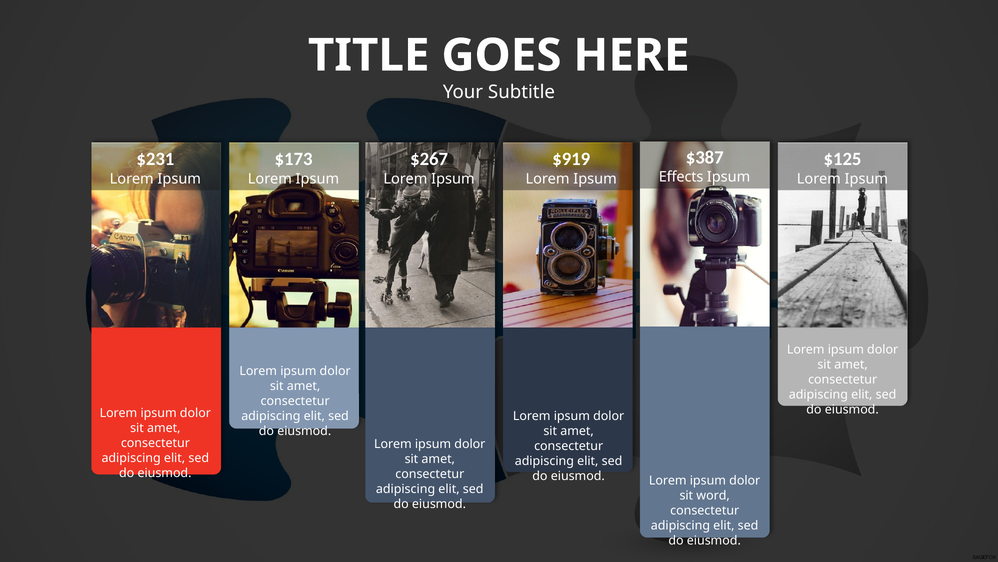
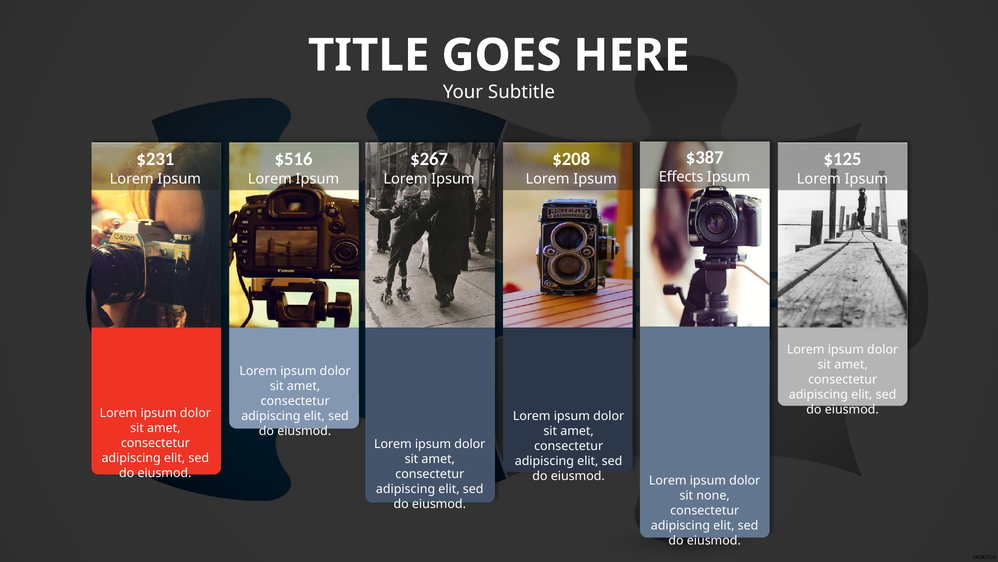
$173: $173 -> $516
$919: $919 -> $208
word: word -> none
